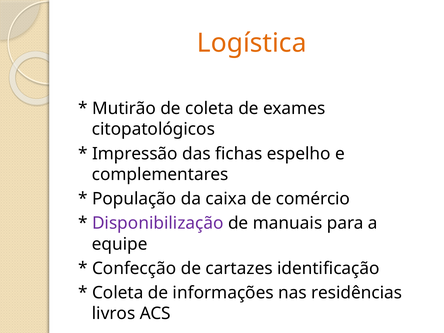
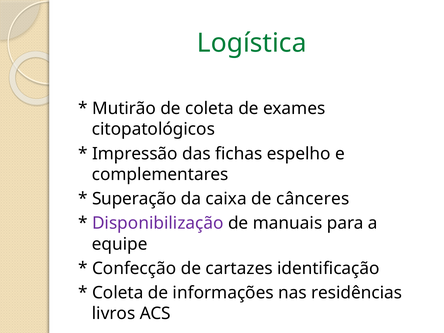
Logística colour: orange -> green
População: População -> Superação
comércio: comércio -> cânceres
